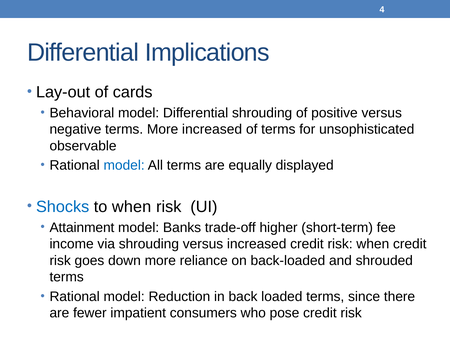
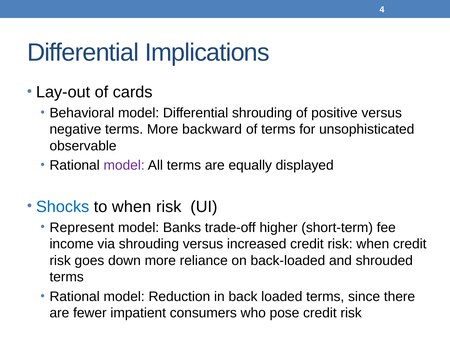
More increased: increased -> backward
model at (124, 165) colour: blue -> purple
Attainment: Attainment -> Represent
